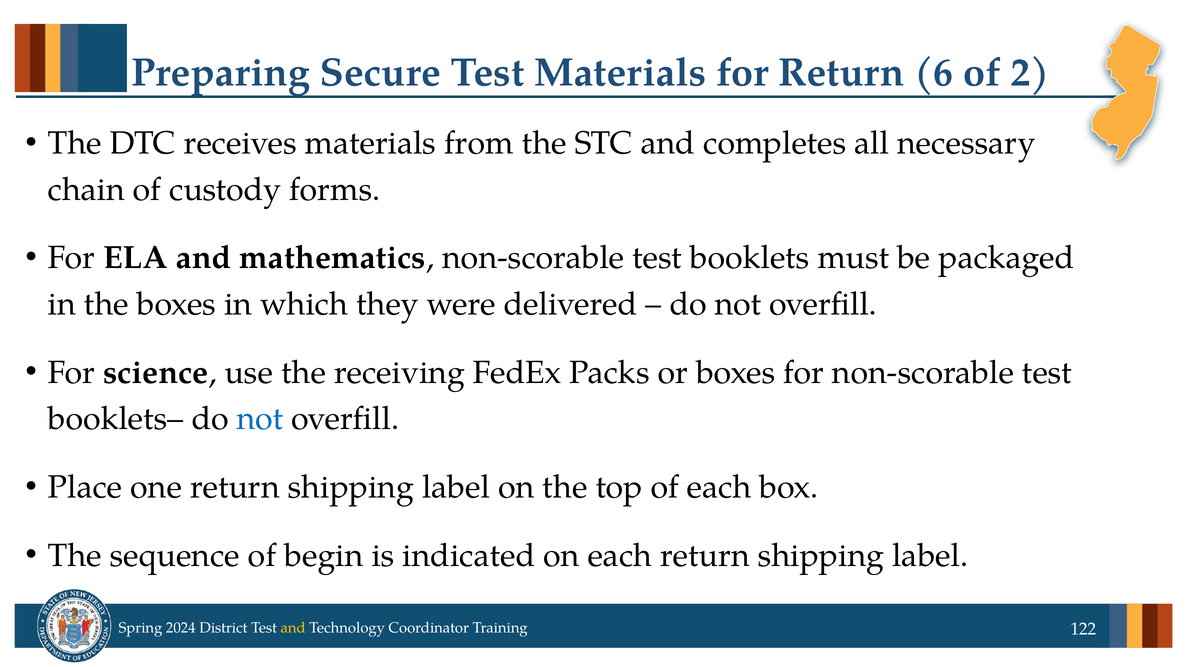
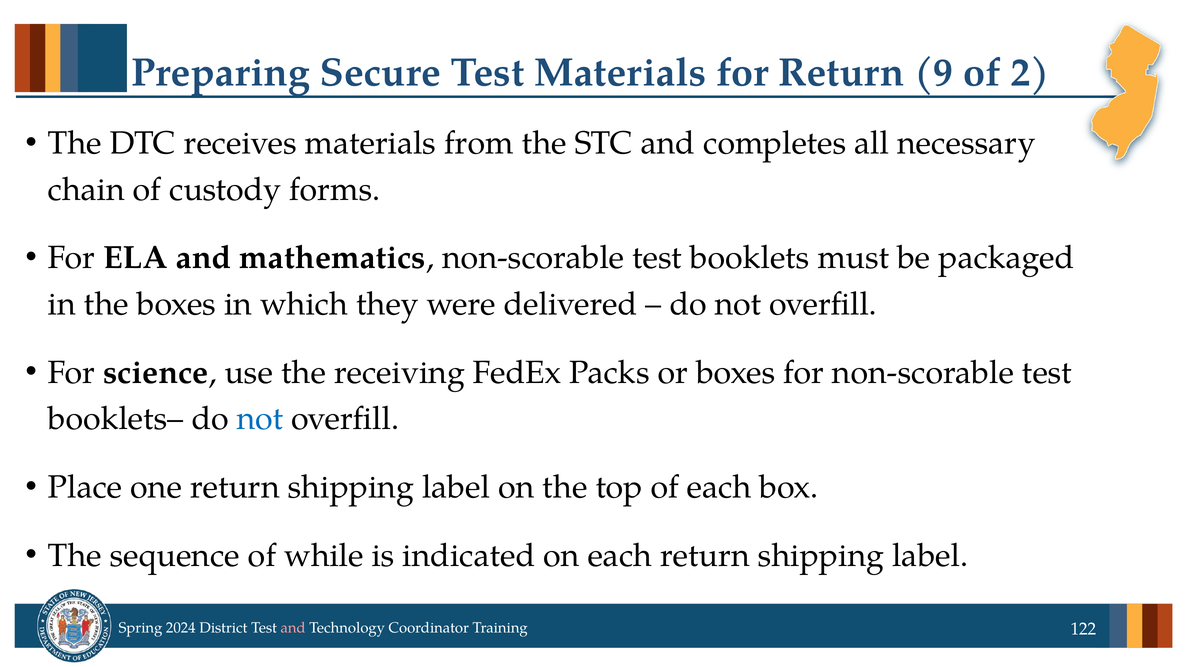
6: 6 -> 9
begin: begin -> while
and at (293, 628) colour: yellow -> pink
